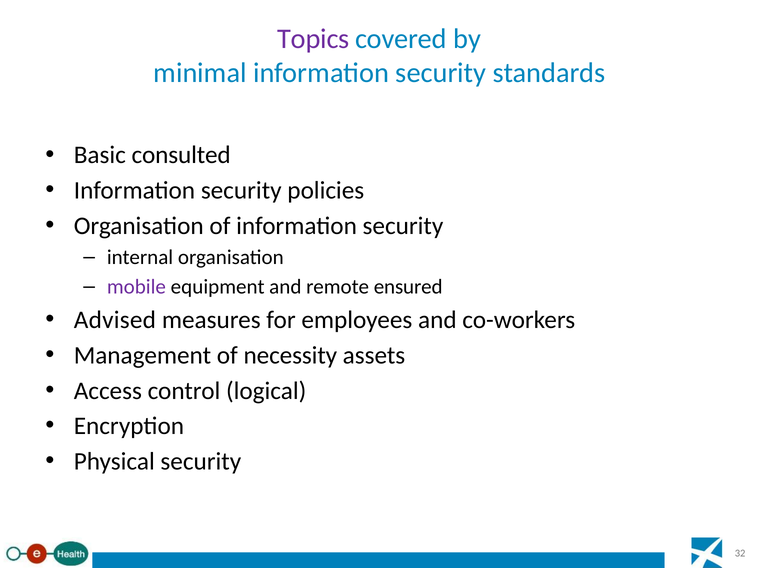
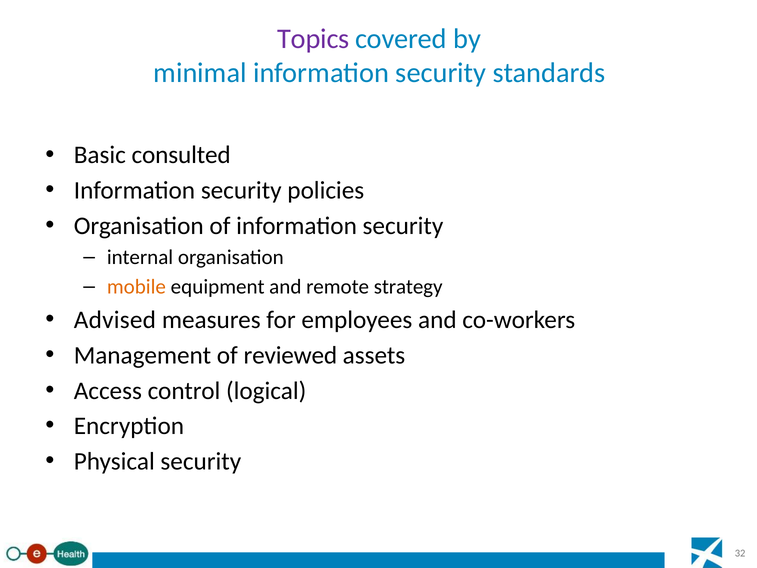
mobile colour: purple -> orange
ensured: ensured -> strategy
necessity: necessity -> reviewed
